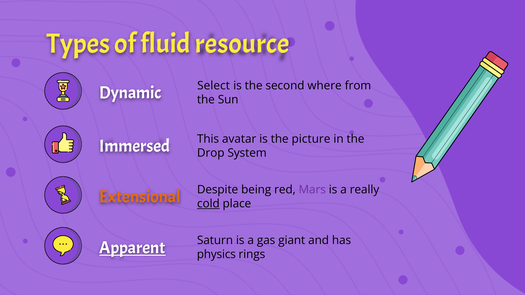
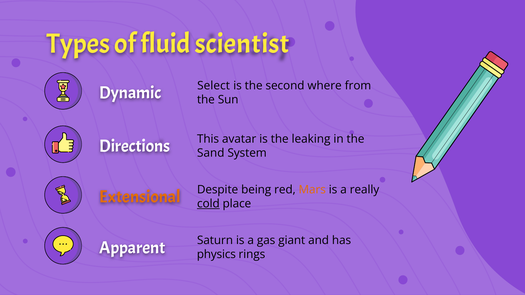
resource: resource -> scientist
Immersed: Immersed -> Directions
picture: picture -> leaking
Drop: Drop -> Sand
Mars colour: purple -> orange
Apparent underline: present -> none
